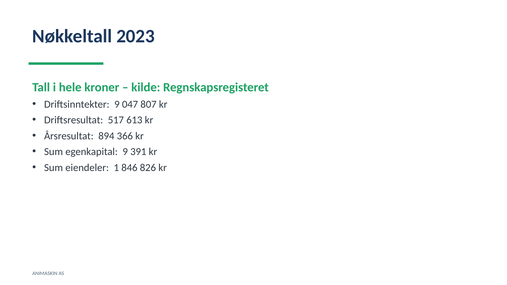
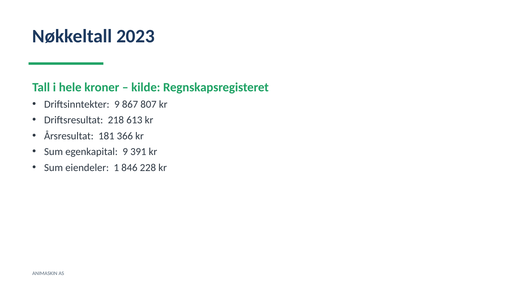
047: 047 -> 867
517: 517 -> 218
894: 894 -> 181
826: 826 -> 228
